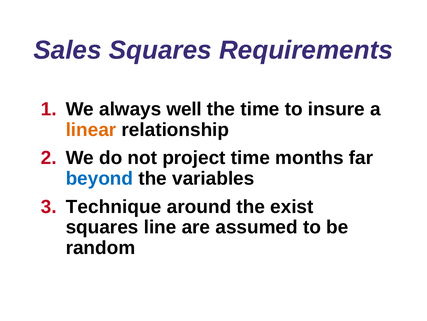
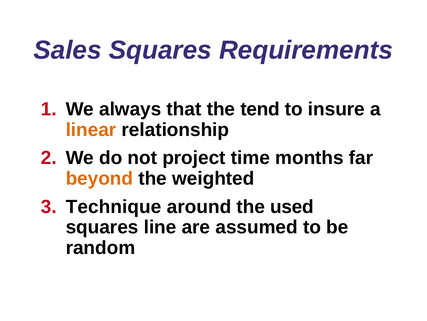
well: well -> that
the time: time -> tend
beyond colour: blue -> orange
variables: variables -> weighted
exist: exist -> used
